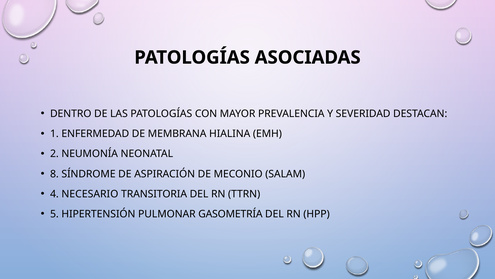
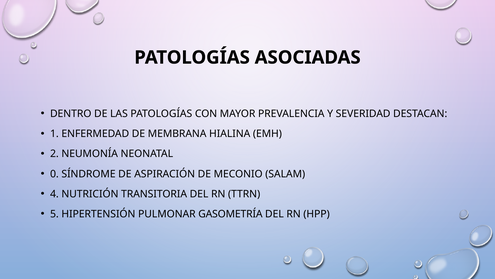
8: 8 -> 0
NECESARIO: NECESARIO -> NUTRICIÓN
